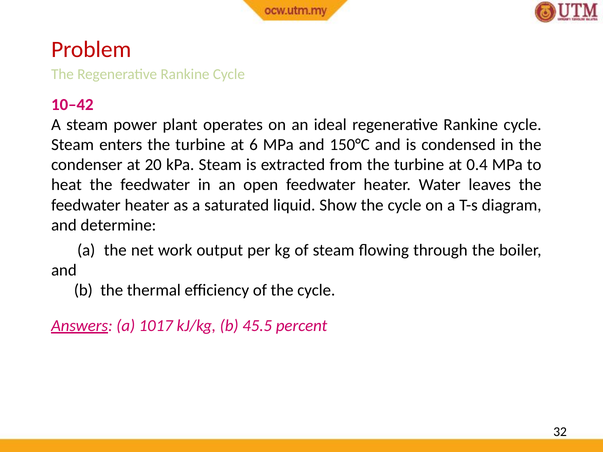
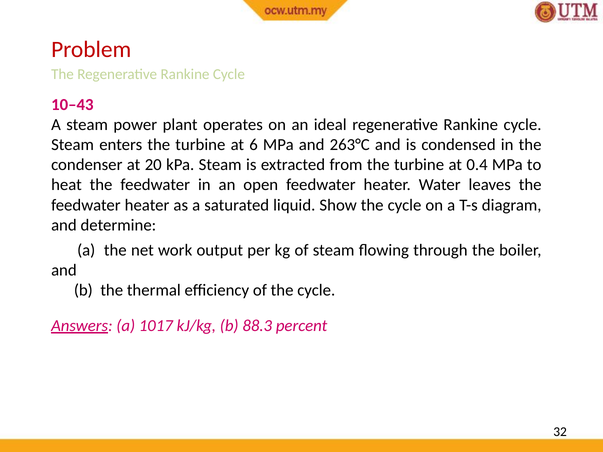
10–42: 10–42 -> 10–43
150°C: 150°C -> 263°C
45.5: 45.5 -> 88.3
